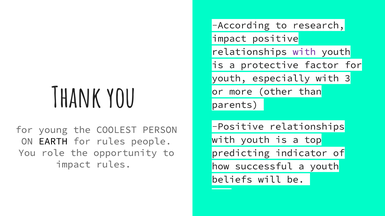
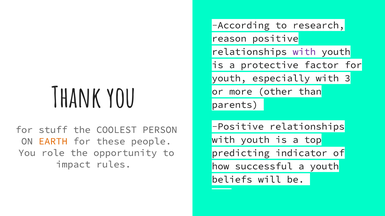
impact at (229, 39): impact -> reason
young: young -> stuff
EARTH colour: black -> orange
for rules: rules -> these
